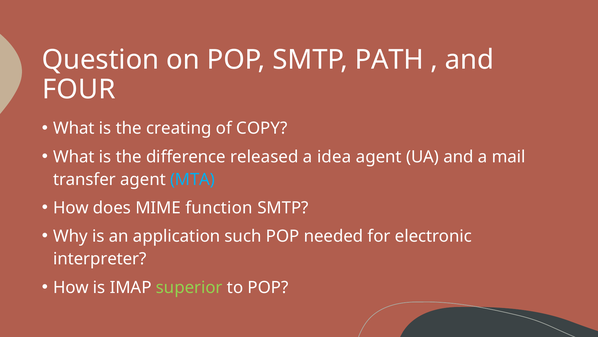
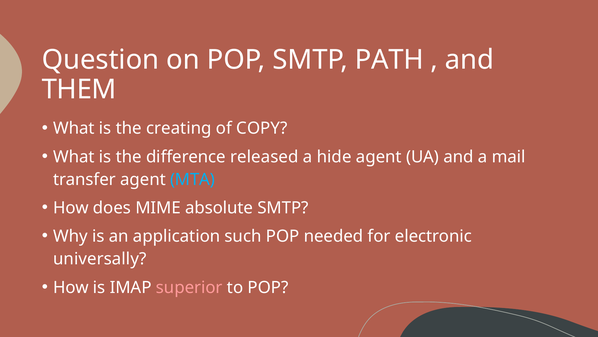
FOUR: FOUR -> THEM
idea: idea -> hide
function: function -> absolute
interpreter: interpreter -> universally
superior colour: light green -> pink
